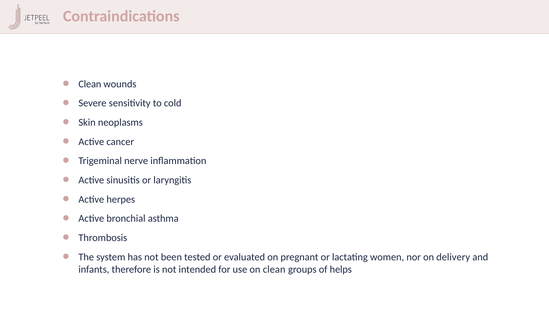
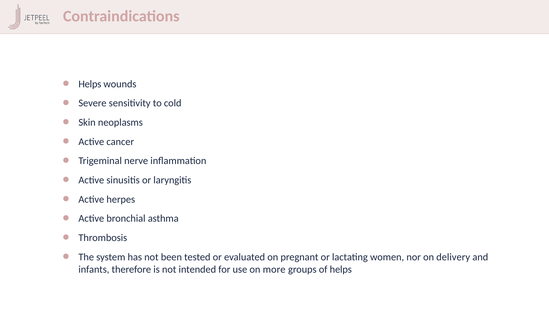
Clean at (90, 84): Clean -> Helps
on clean: clean -> more
